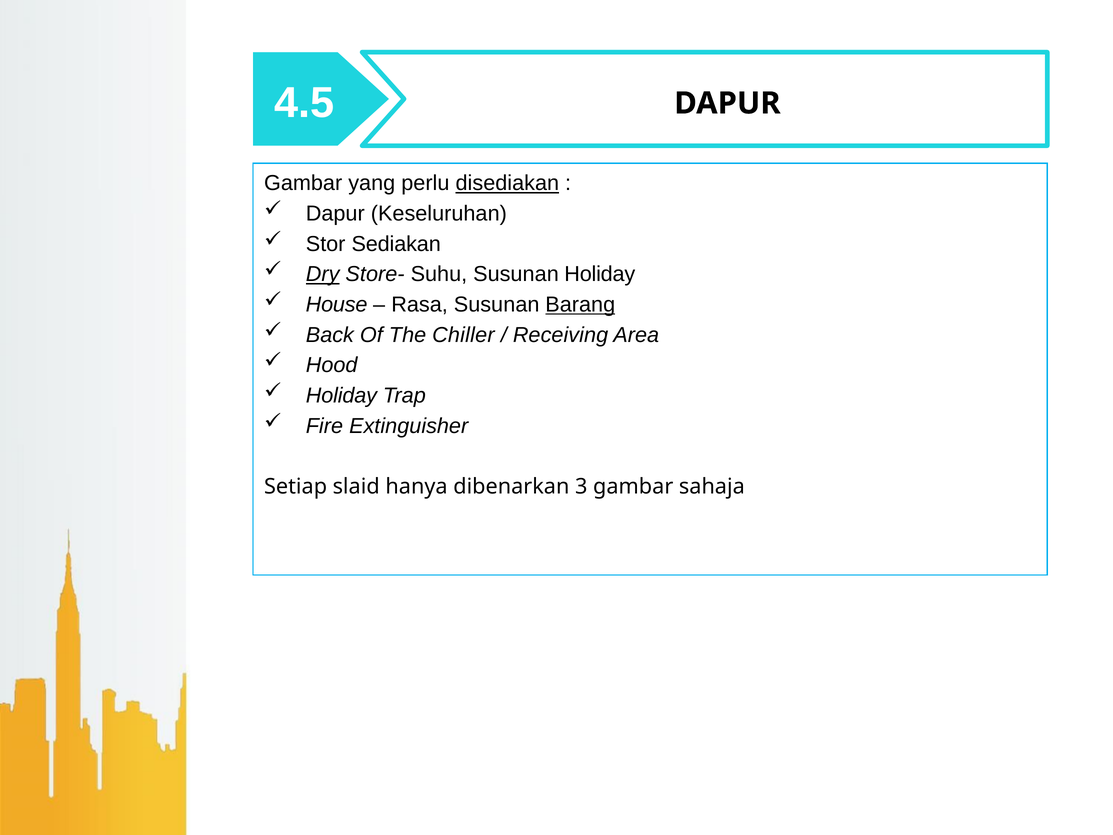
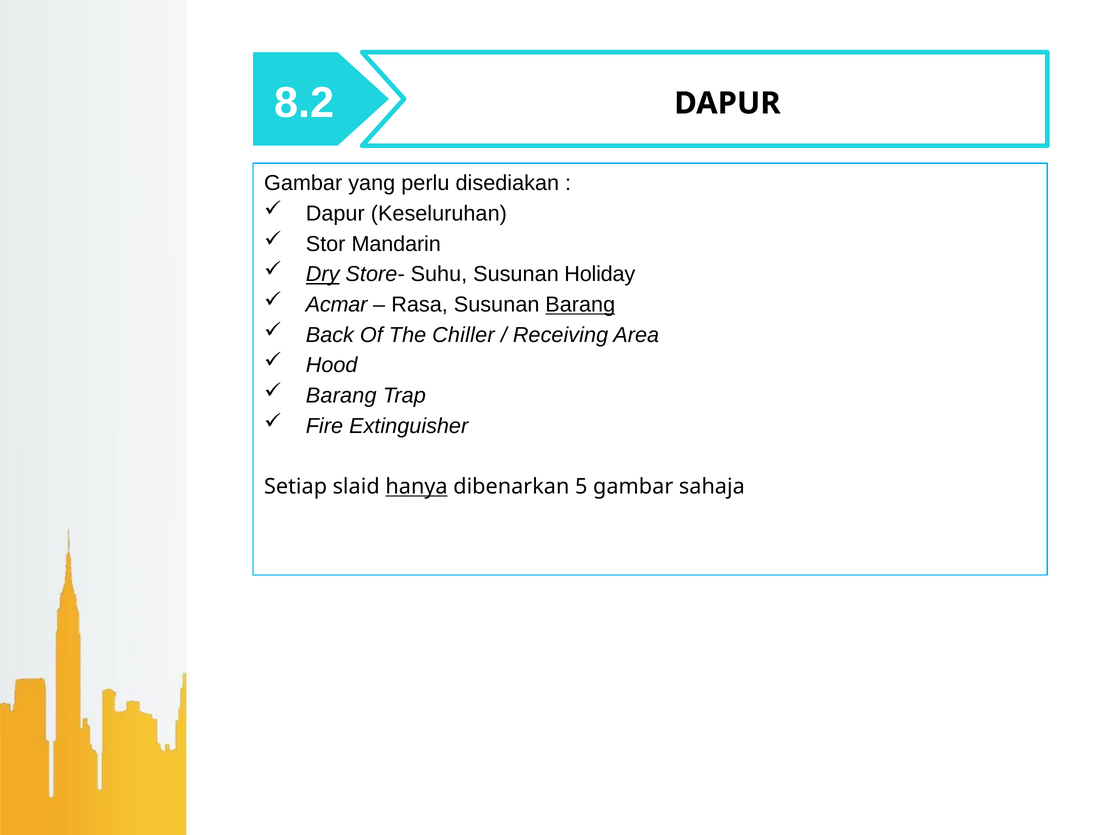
4.5: 4.5 -> 8.2
disediakan underline: present -> none
Sediakan: Sediakan -> Mandarin
House: House -> Acmar
Holiday at (341, 396): Holiday -> Barang
hanya underline: none -> present
3: 3 -> 5
